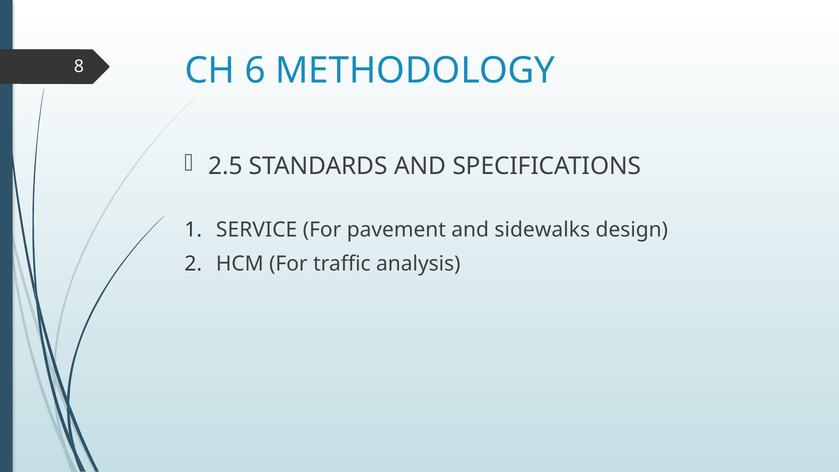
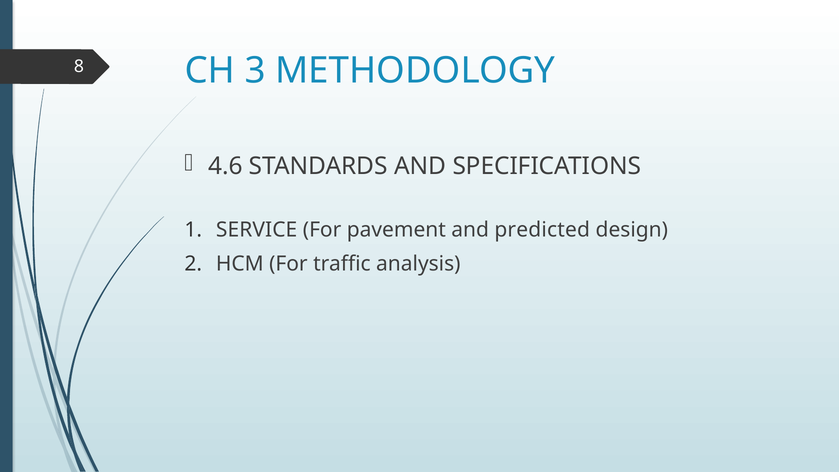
6: 6 -> 3
2.5: 2.5 -> 4.6
sidewalks: sidewalks -> predicted
